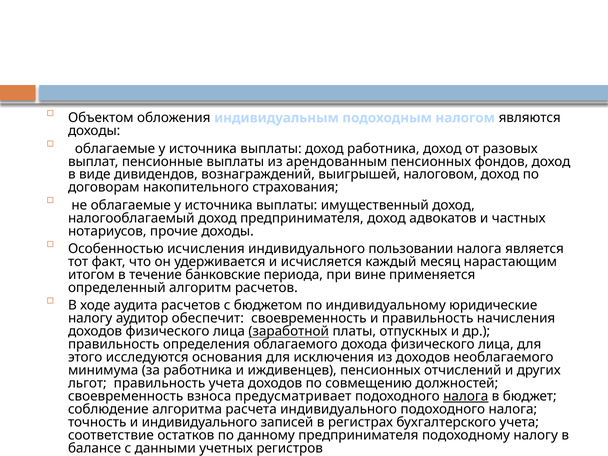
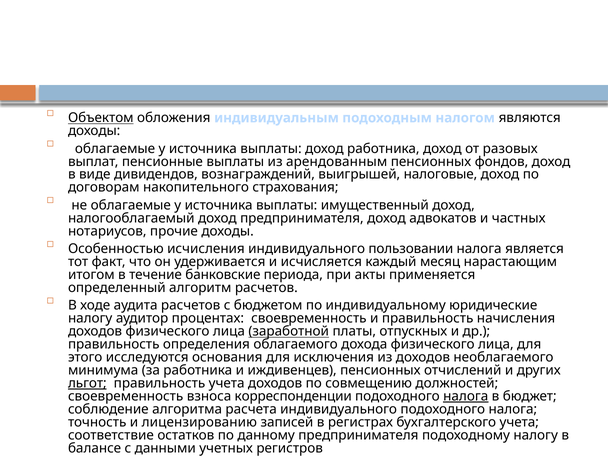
Объектом underline: none -> present
налоговом: налоговом -> налоговые
вине: вине -> акты
обеспечит: обеспечит -> процентах
льгот; underline: none -> present
предусматривает: предусматривает -> корреспонденции
и индивидуального: индивидуального -> лицензированию
